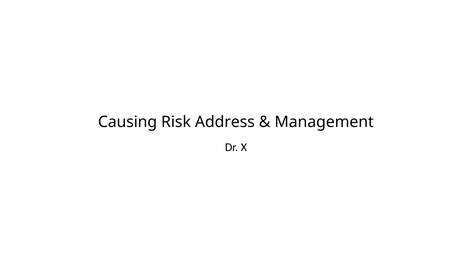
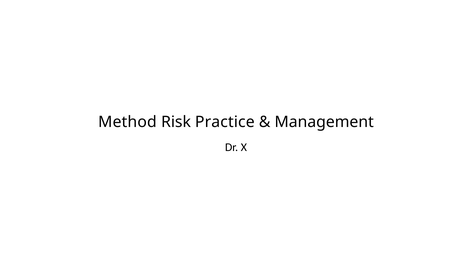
Causing: Causing -> Method
Address: Address -> Practice
